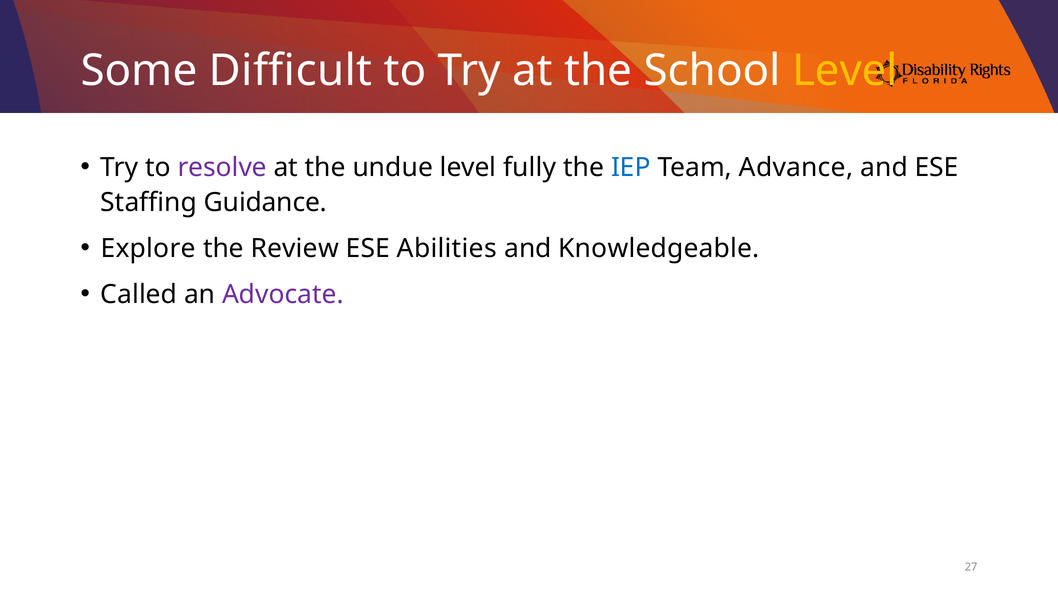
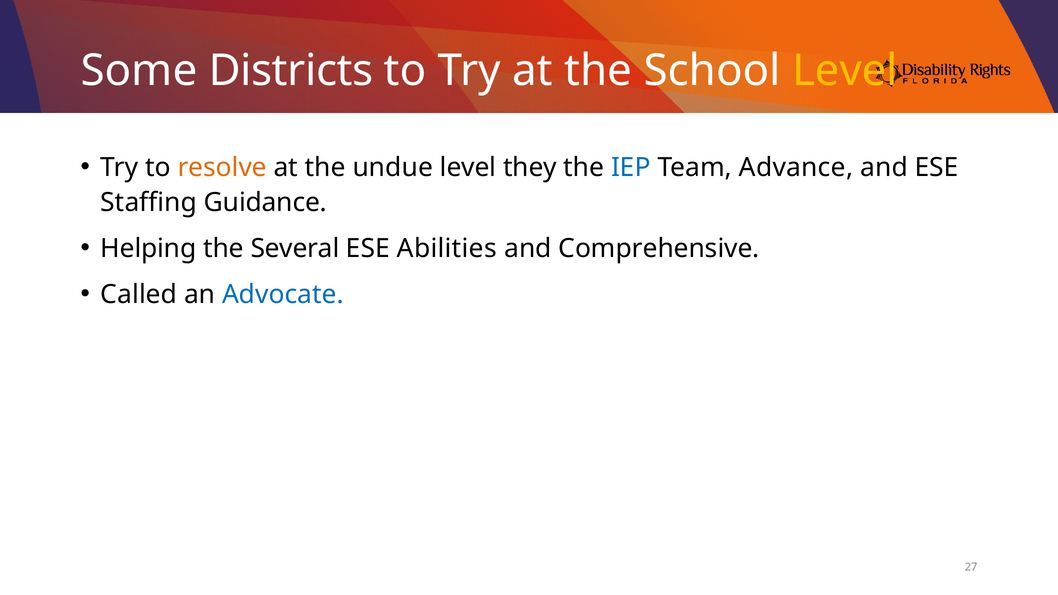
Difficult: Difficult -> Districts
resolve colour: purple -> orange
fully: fully -> they
Explore: Explore -> Helping
Review: Review -> Several
Knowledgeable: Knowledgeable -> Comprehensive
Advocate colour: purple -> blue
